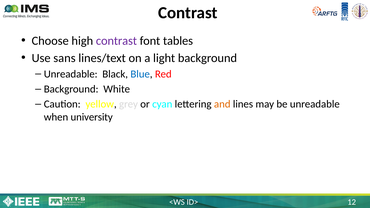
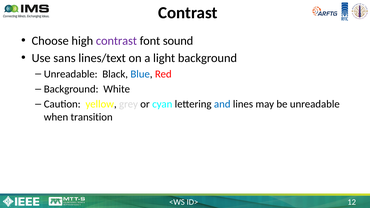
tables: tables -> sound
and colour: orange -> blue
university: university -> transition
